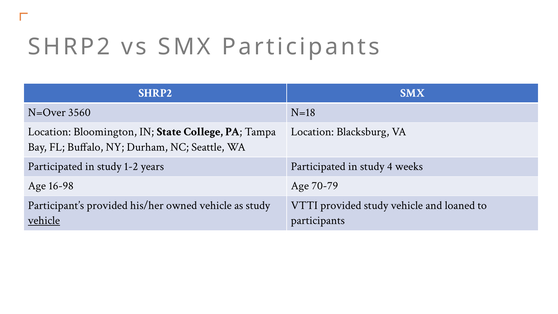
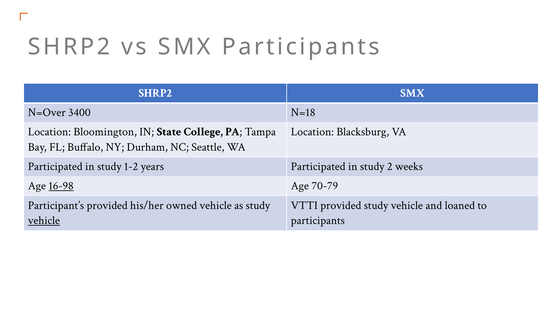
3560: 3560 -> 3400
4: 4 -> 2
16-98 underline: none -> present
